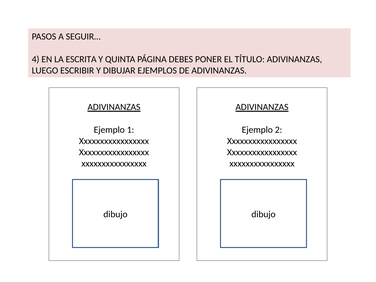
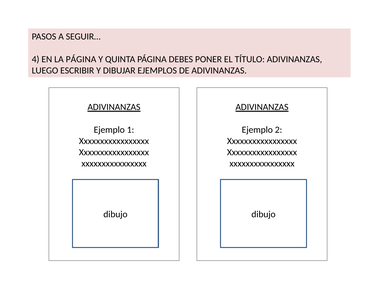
LA ESCRITA: ESCRITA -> PÁGINA
